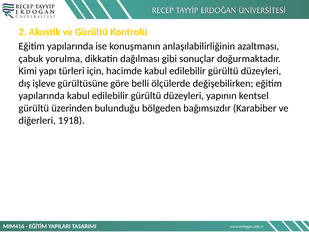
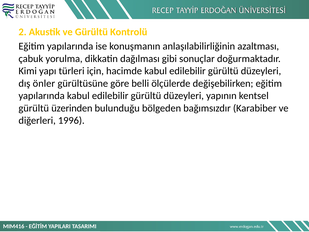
işleve: işleve -> önler
1918: 1918 -> 1996
